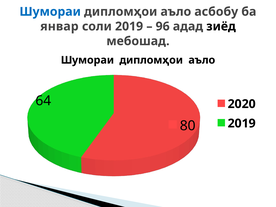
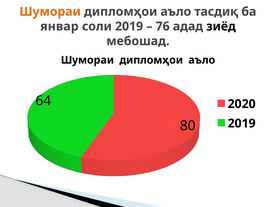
Шумораи at (50, 12) colour: blue -> orange
асбобу: асбобу -> тасдиқ
96: 96 -> 76
